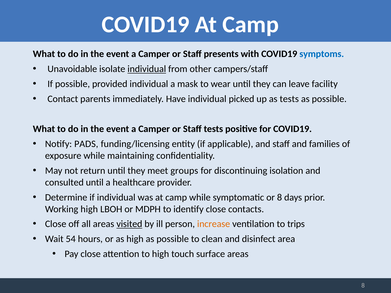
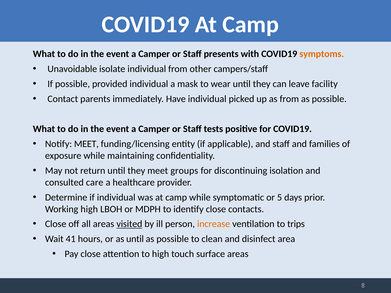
symptoms colour: blue -> orange
individual at (147, 69) underline: present -> none
as tests: tests -> from
Notify PADS: PADS -> MEET
consulted until: until -> care
or 8: 8 -> 5
54: 54 -> 41
as high: high -> until
